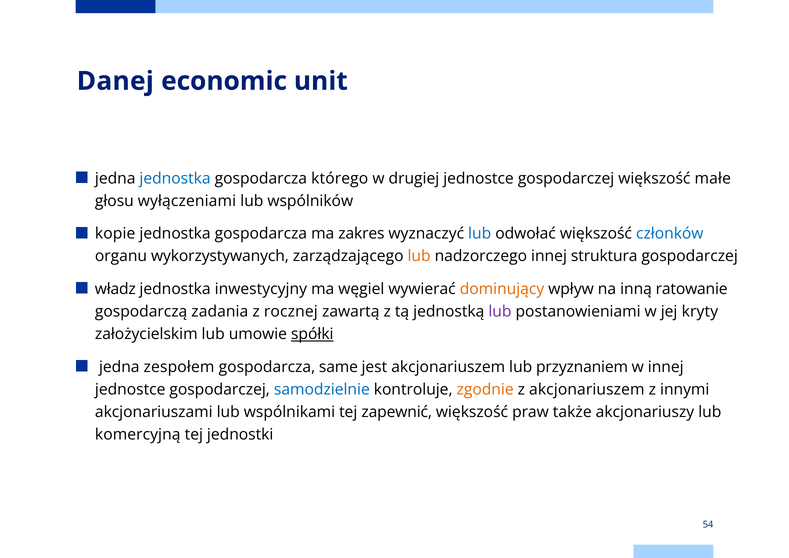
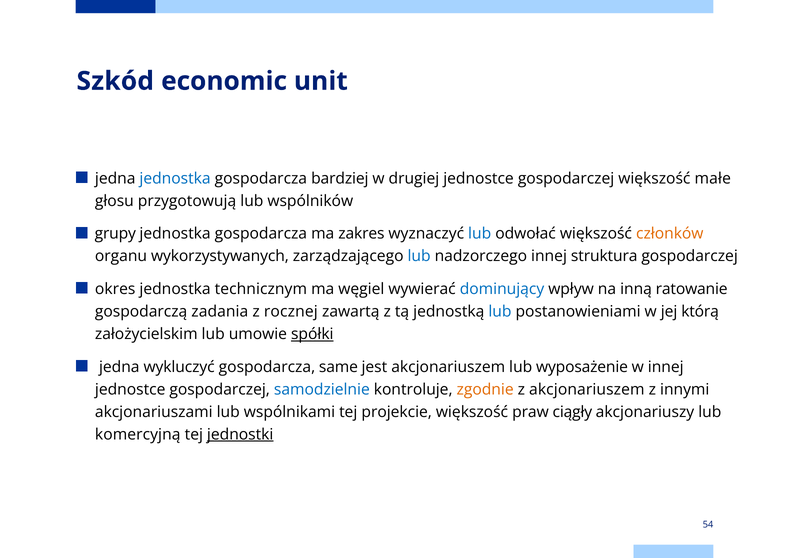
Danej: Danej -> Szkód
którego: którego -> bardziej
wyłączeniami: wyłączeniami -> przygotowują
kopie: kopie -> grupy
członków colour: blue -> orange
lub at (419, 256) colour: orange -> blue
władz: władz -> okres
inwestycyjny: inwestycyjny -> technicznym
dominujący colour: orange -> blue
lub at (500, 312) colour: purple -> blue
kryty: kryty -> którą
zespołem: zespołem -> wykluczyć
przyznaniem: przyznaniem -> wyposażenie
zapewnić: zapewnić -> projekcie
także: także -> ciągły
jednostki underline: none -> present
